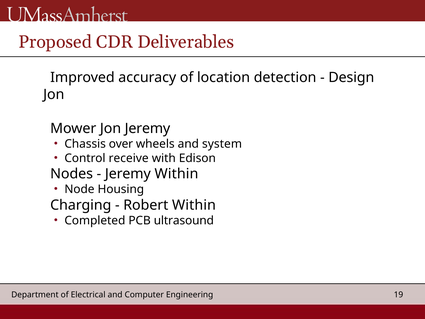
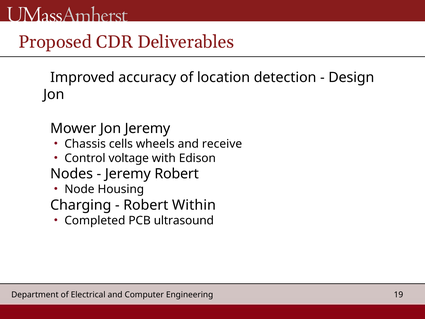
over: over -> cells
system: system -> receive
receive: receive -> voltage
Jeremy Within: Within -> Robert
